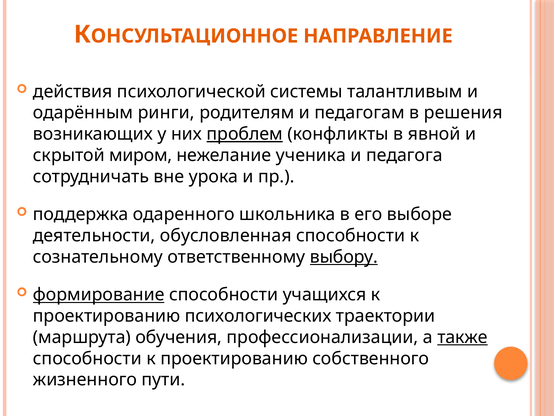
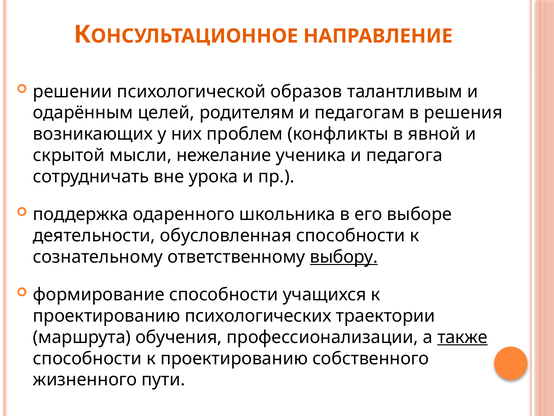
действия: действия -> решении
системы: системы -> образов
ринги: ринги -> целей
проблем underline: present -> none
миром: миром -> мысли
формирование underline: present -> none
